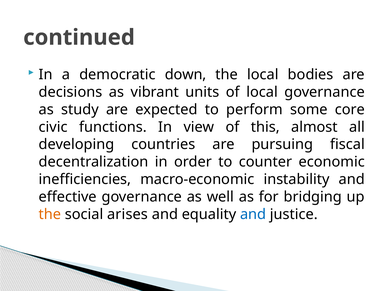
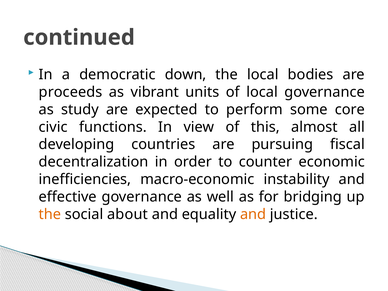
decisions: decisions -> proceeds
arises: arises -> about
and at (253, 214) colour: blue -> orange
